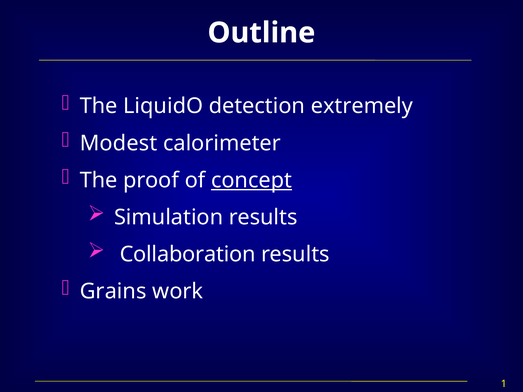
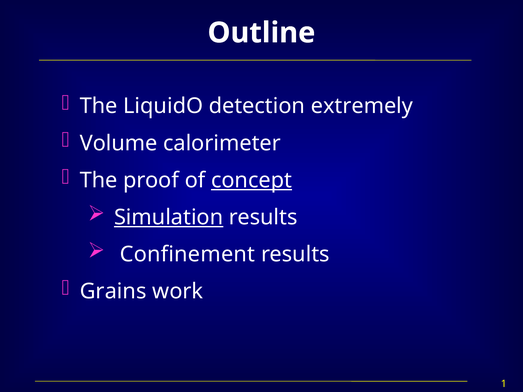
Modest: Modest -> Volume
Simulation underline: none -> present
Collaboration: Collaboration -> Confinement
